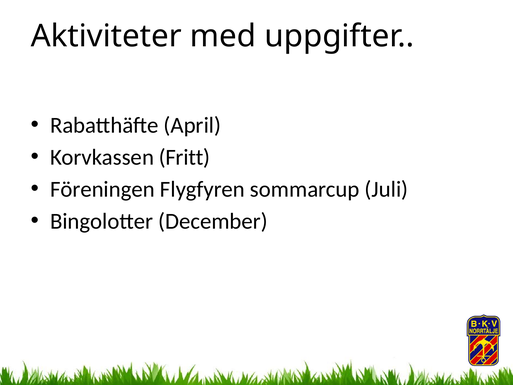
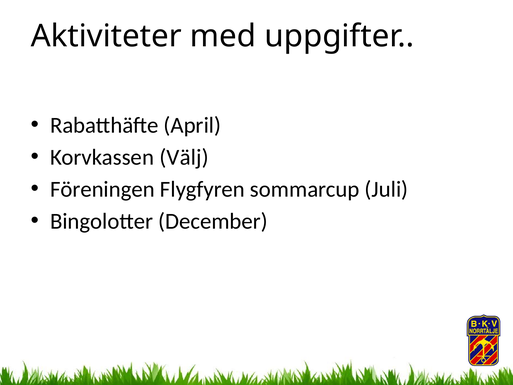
Fritt: Fritt -> Välj
